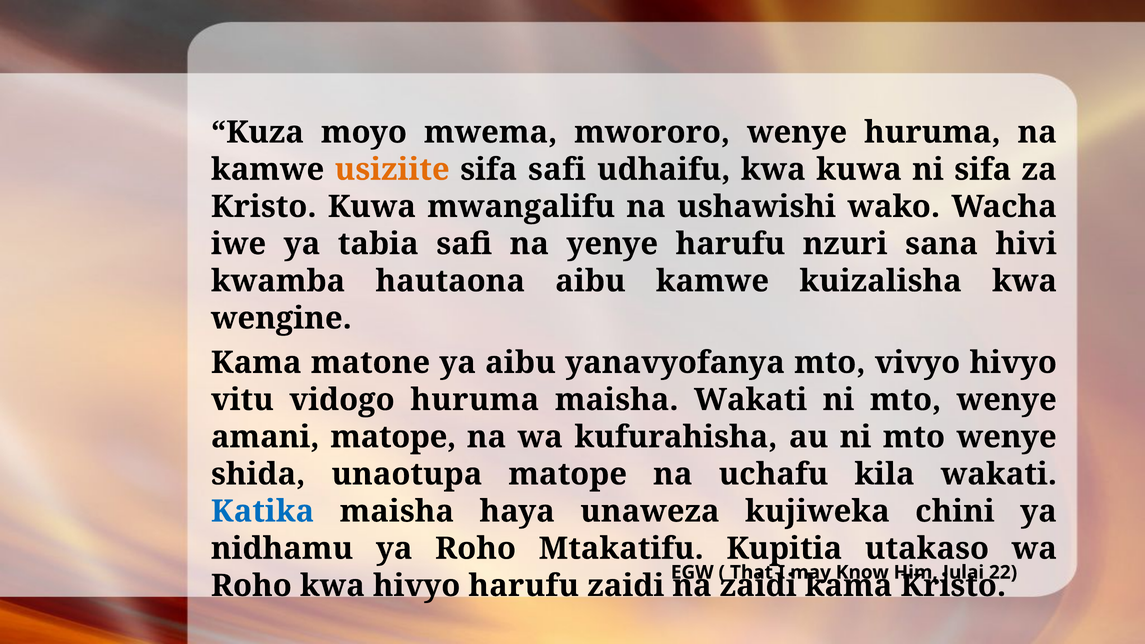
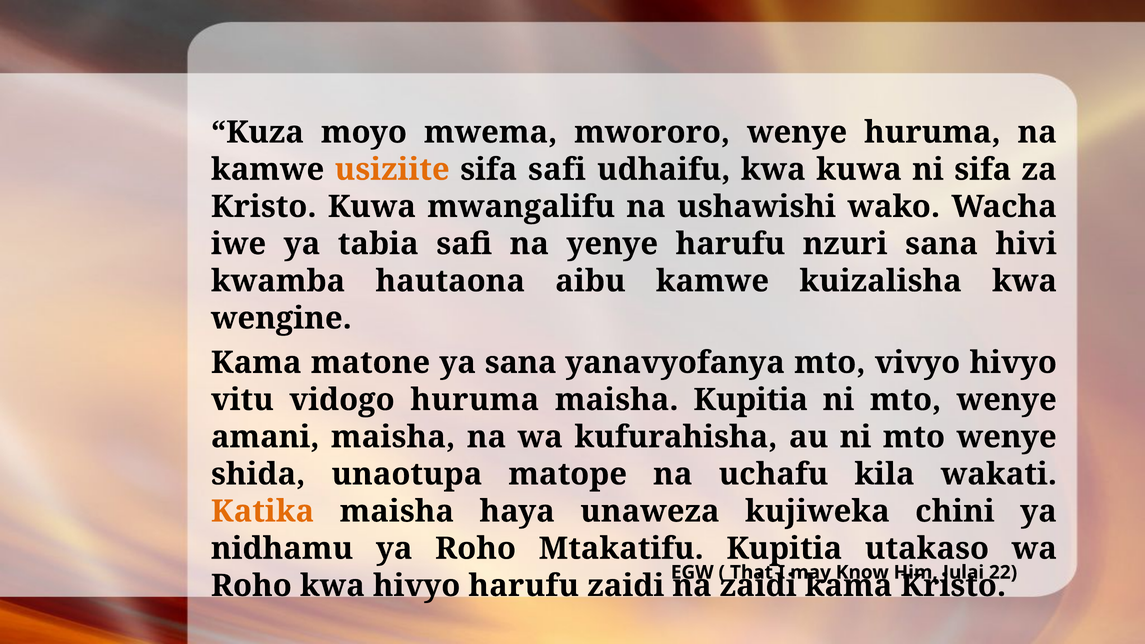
ya aibu: aibu -> sana
maisha Wakati: Wakati -> Kupitia
amani matope: matope -> maisha
Katika colour: blue -> orange
